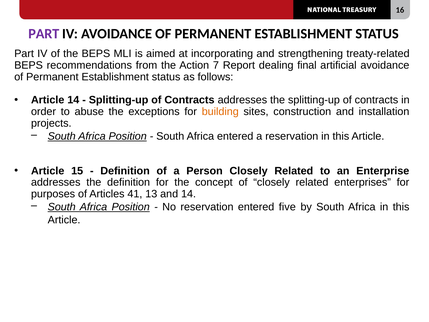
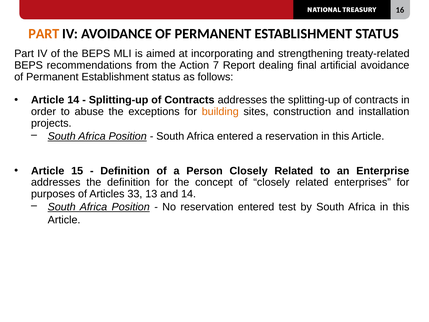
PART at (44, 34) colour: purple -> orange
41: 41 -> 33
five: five -> test
